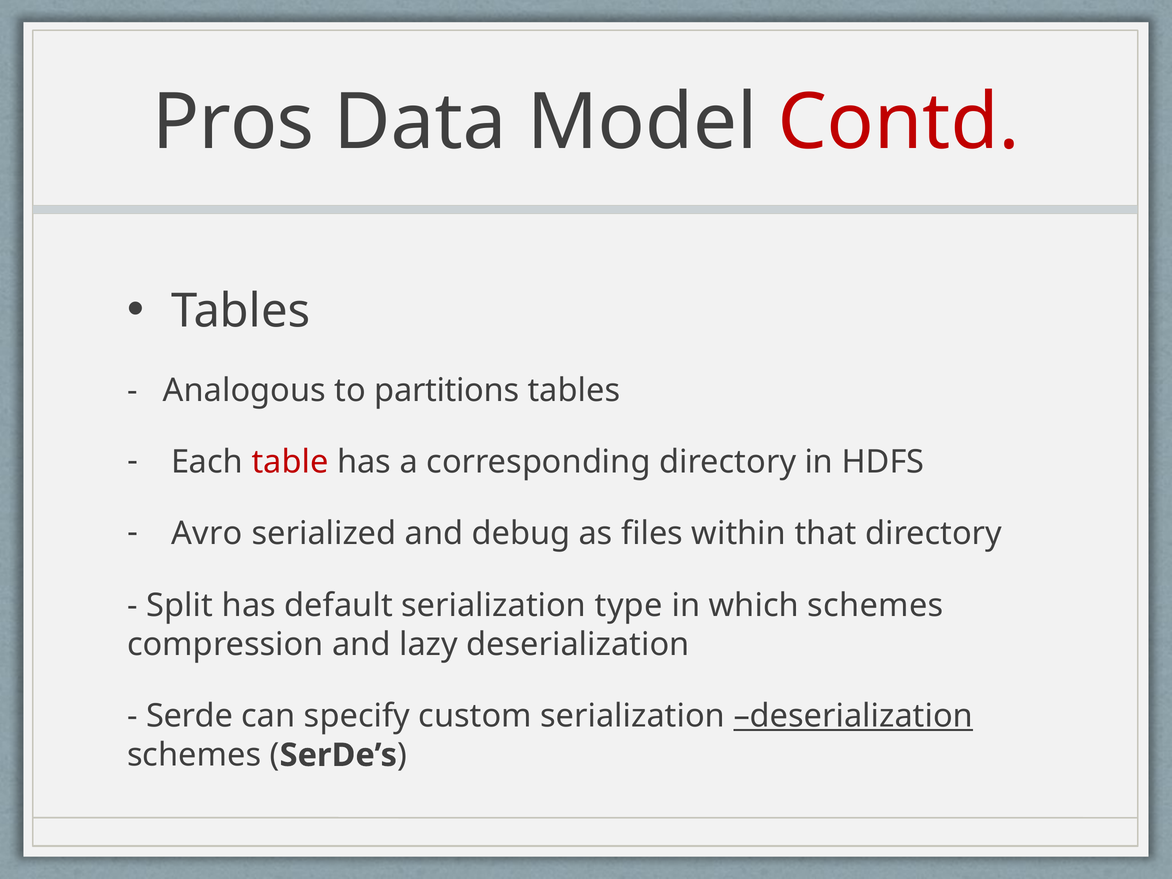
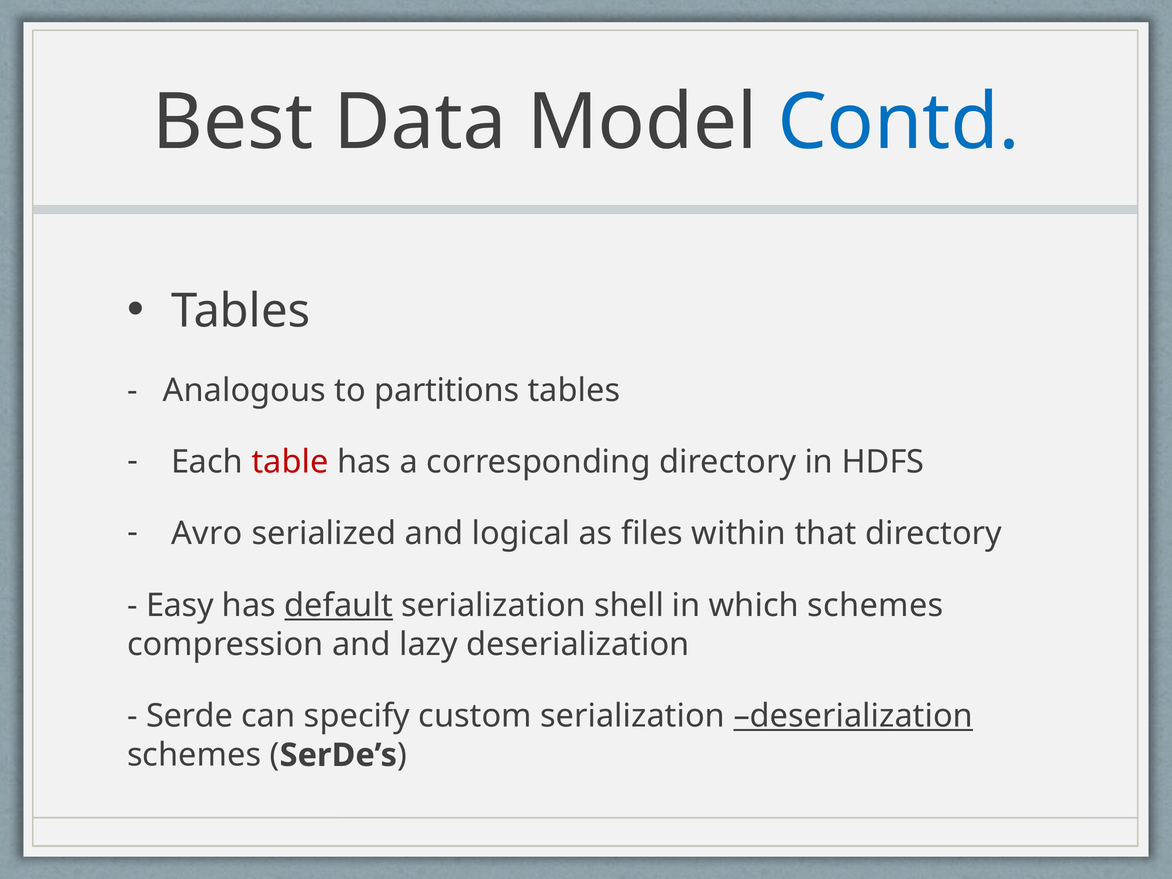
Pros: Pros -> Best
Contd colour: red -> blue
debug: debug -> logical
Split: Split -> Easy
default underline: none -> present
type: type -> shell
